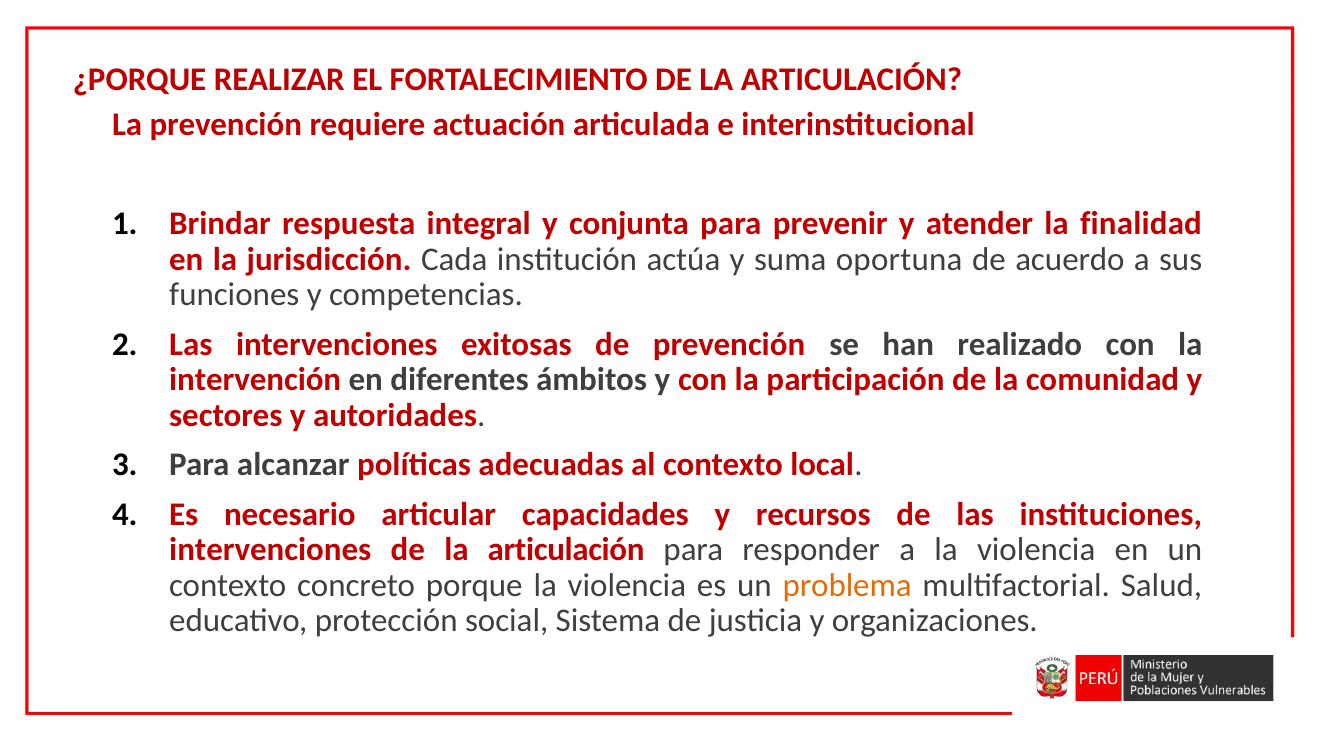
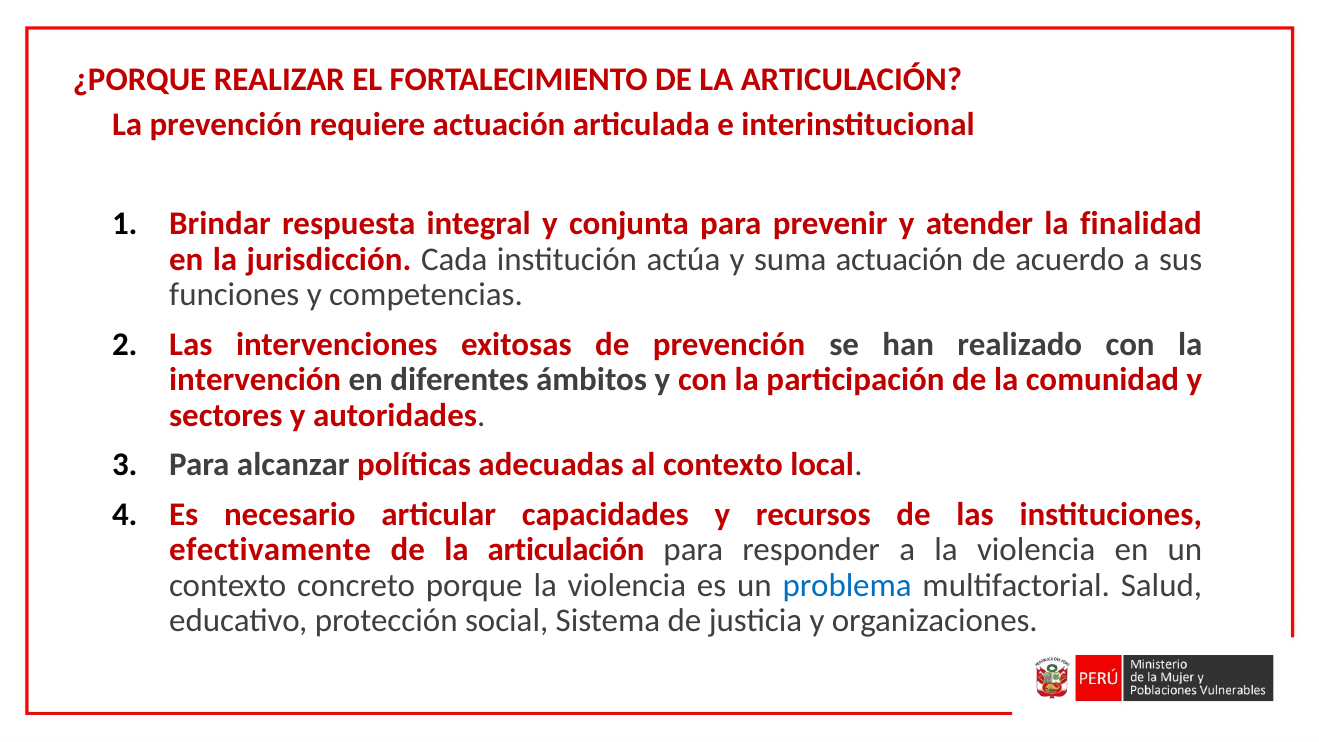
suma oportuna: oportuna -> actuación
intervenciones at (270, 550): intervenciones -> efectivamente
problema colour: orange -> blue
